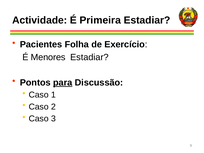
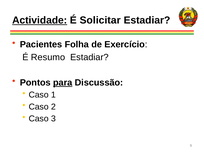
Actividade underline: none -> present
Primeira: Primeira -> Solicitar
Menores: Menores -> Resumo
